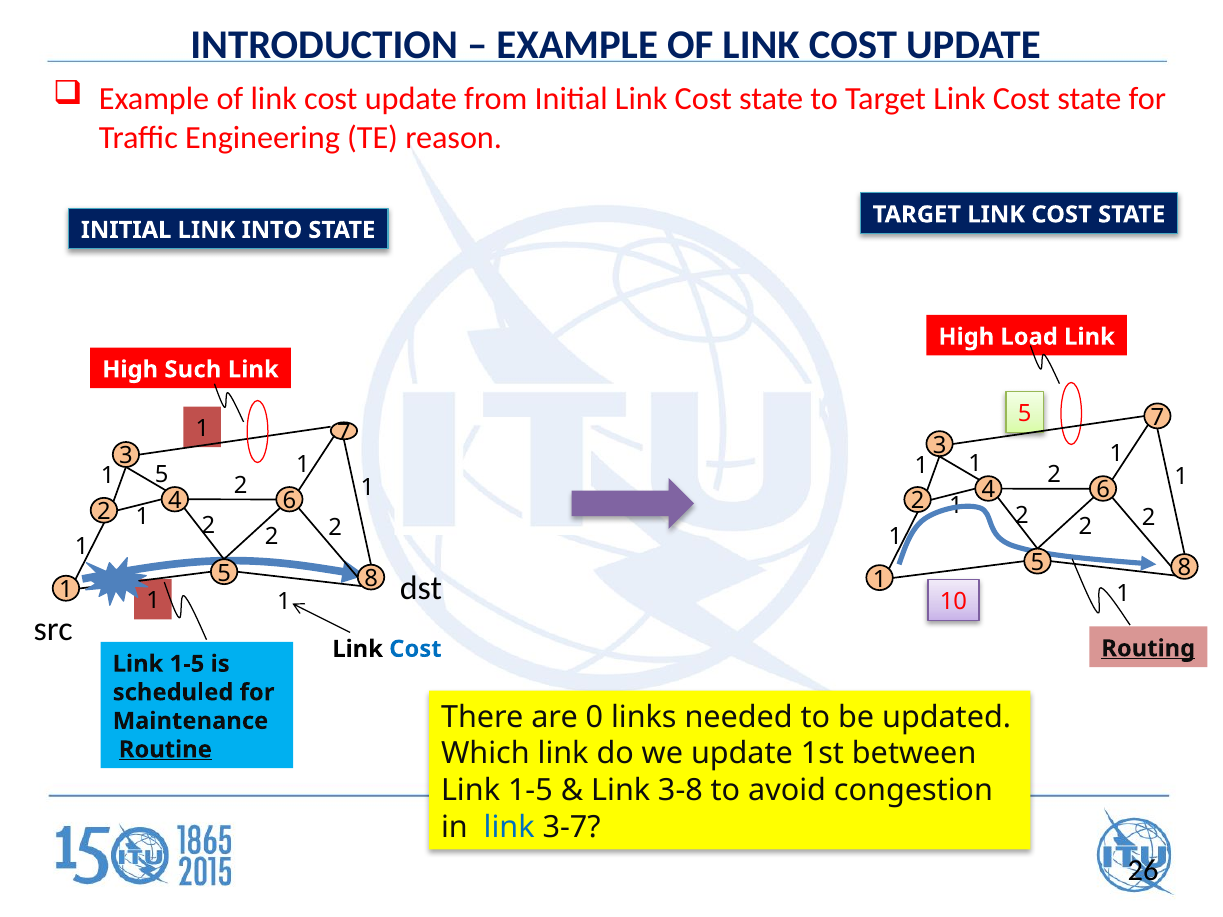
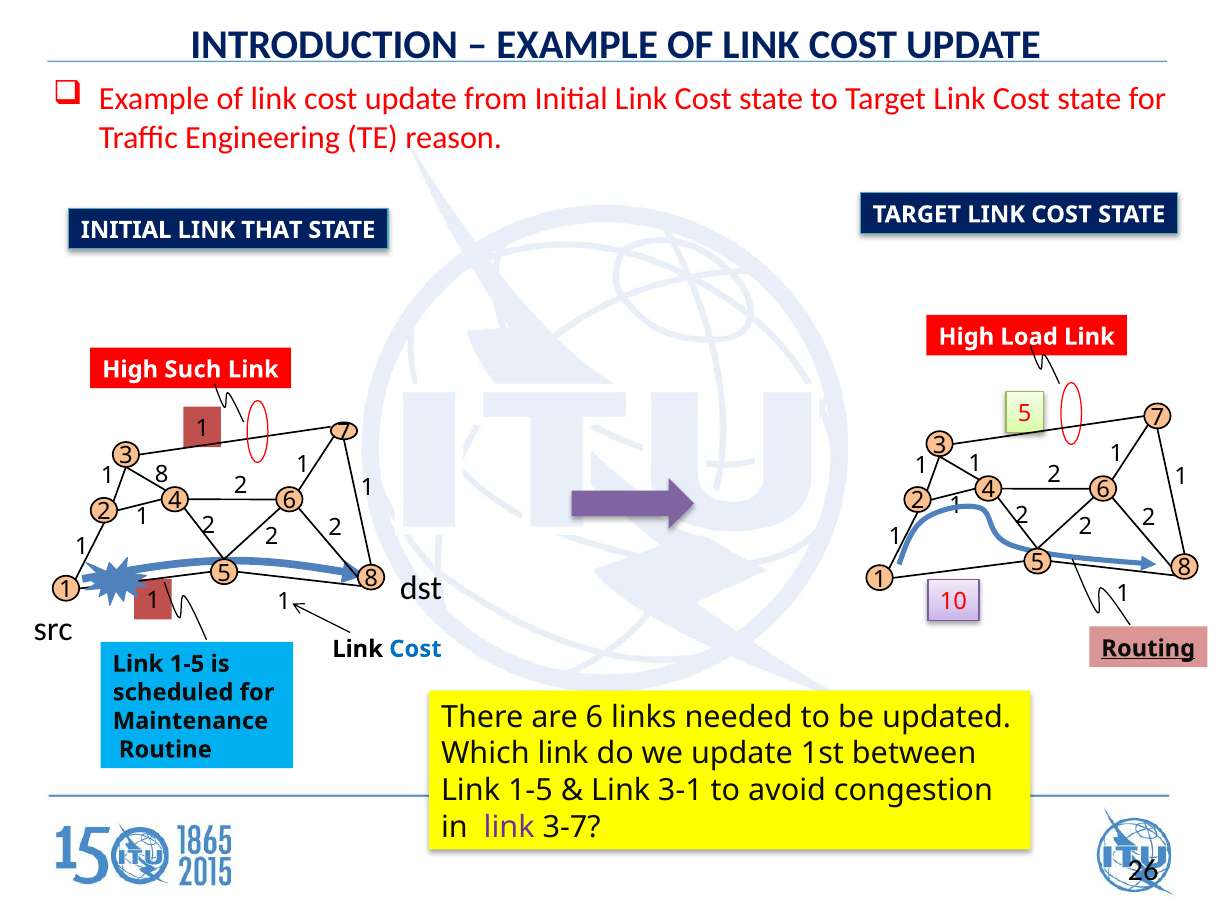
INTO: INTO -> THAT
5 at (162, 475): 5 -> 8
are 0: 0 -> 6
Routine underline: present -> none
3-8: 3-8 -> 3-1
link at (509, 827) colour: blue -> purple
